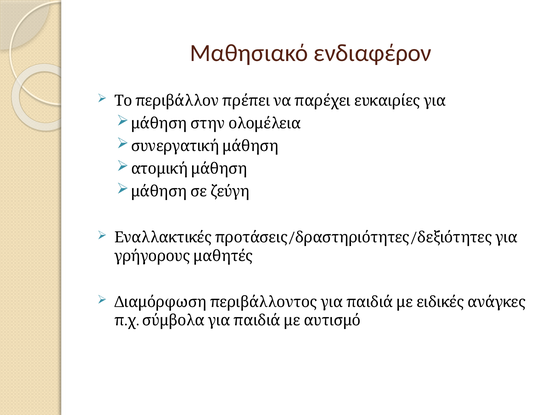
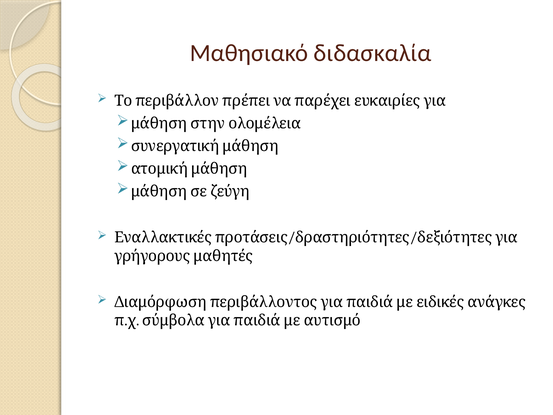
ενδιαφέρον: ενδιαφέρον -> διδασκαλία
